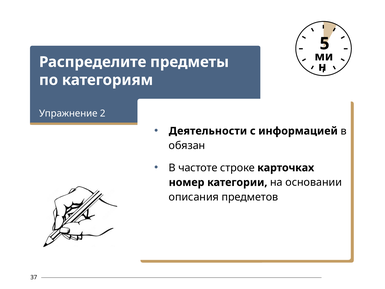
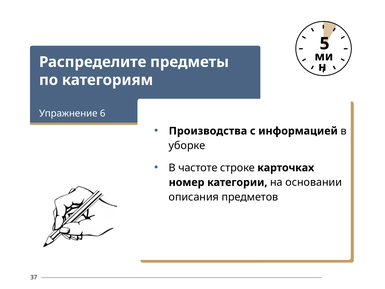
2: 2 -> 6
Деятельности: Деятельности -> Производства
обязан: обязан -> уборке
